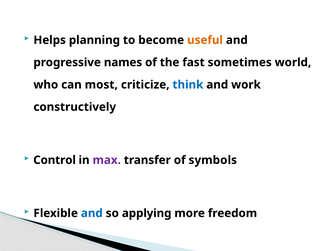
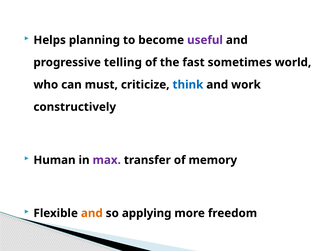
useful colour: orange -> purple
names: names -> telling
most: most -> must
Control: Control -> Human
symbols: symbols -> memory
and at (92, 213) colour: blue -> orange
